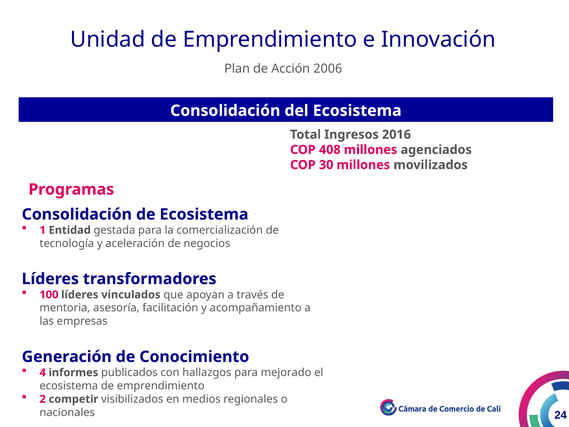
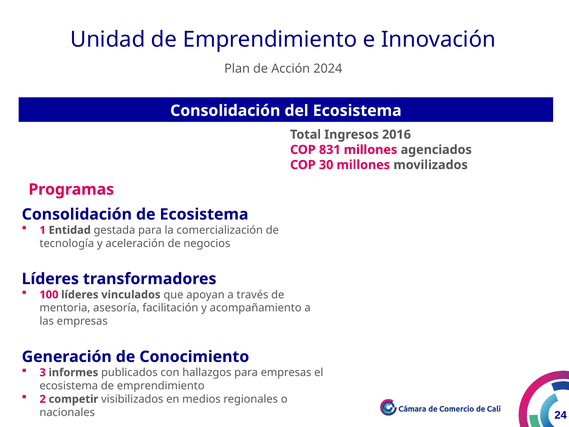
2006: 2006 -> 2024
408: 408 -> 831
4: 4 -> 3
para mejorado: mejorado -> empresas
